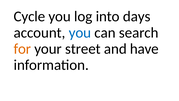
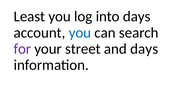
Cycle: Cycle -> Least
for colour: orange -> purple
and have: have -> days
